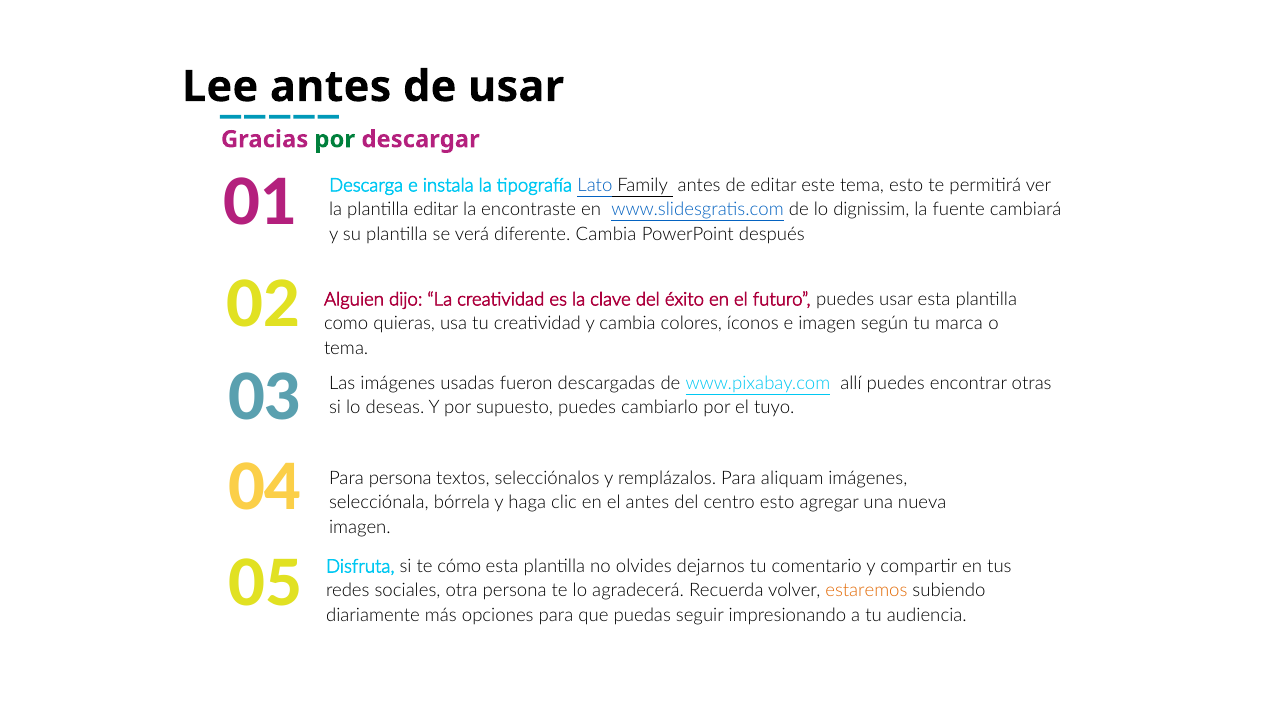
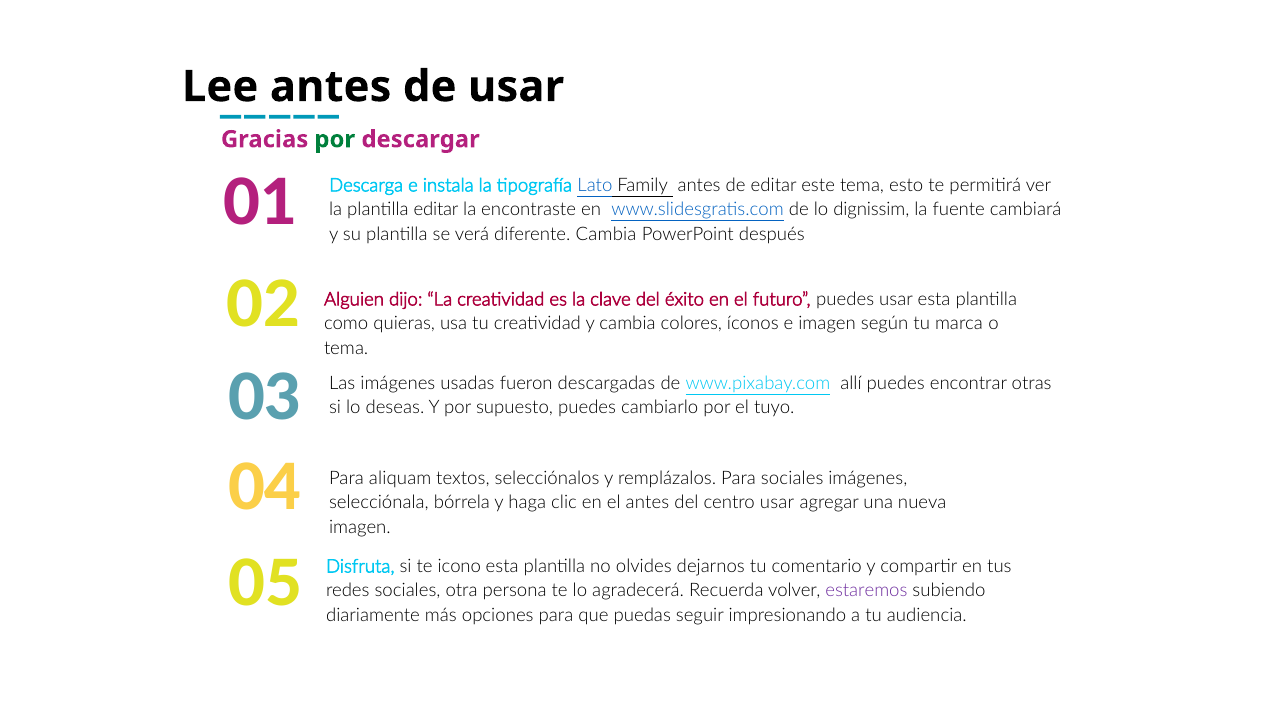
Para persona: persona -> aliquam
Para aliquam: aliquam -> sociales
centro esto: esto -> usar
cómo: cómo -> icono
estaremos colour: orange -> purple
